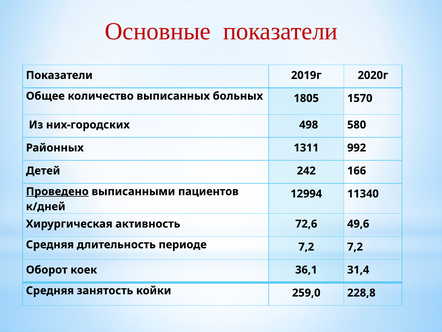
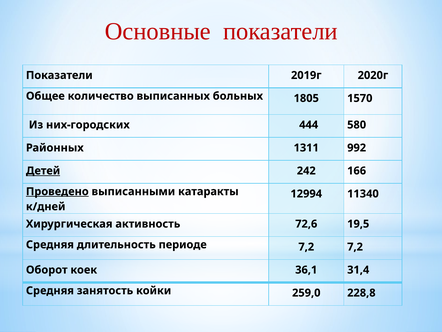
498: 498 -> 444
Детей underline: none -> present
пациентов: пациентов -> катаракты
49,6: 49,6 -> 19,5
